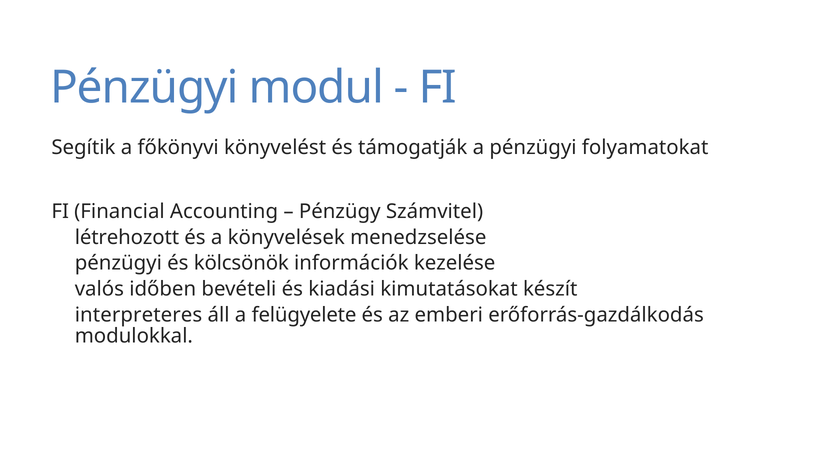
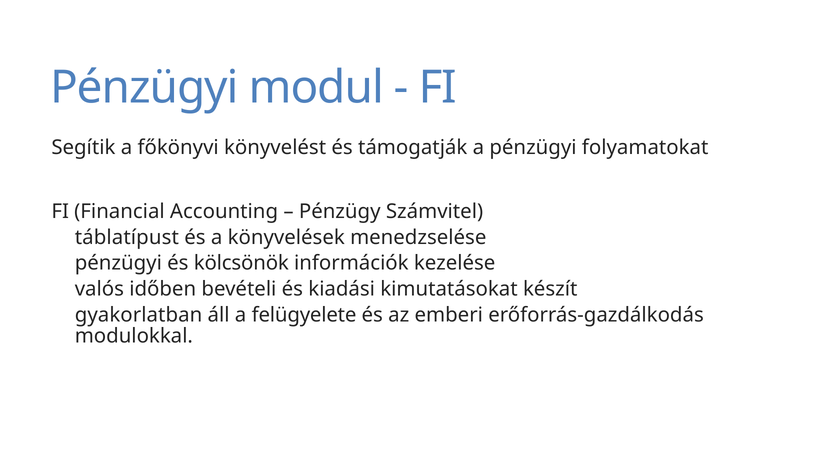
létrehozott: létrehozott -> táblatípust
interpreteres: interpreteres -> gyakorlatban
